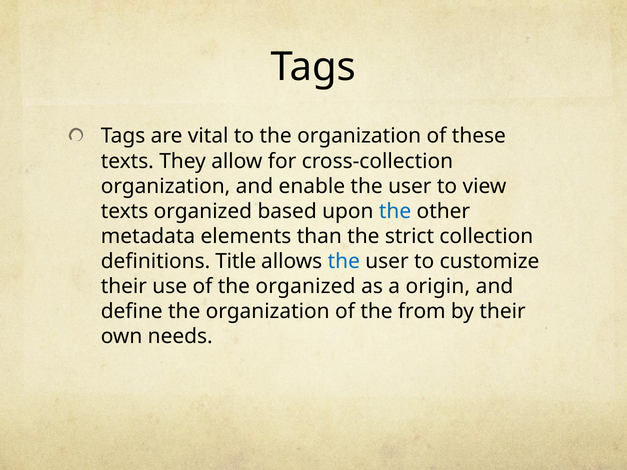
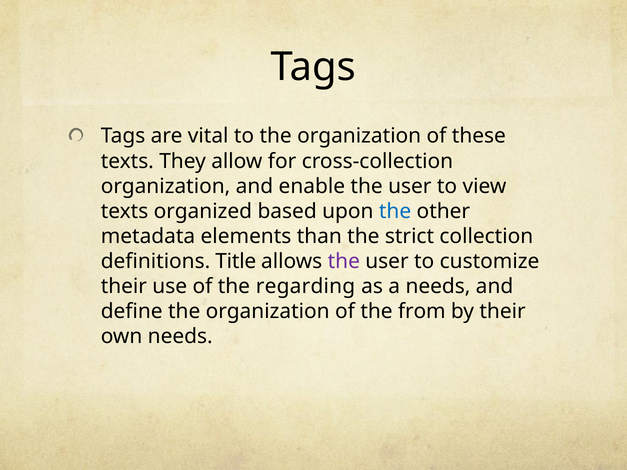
the at (344, 262) colour: blue -> purple
the organized: organized -> regarding
a origin: origin -> needs
